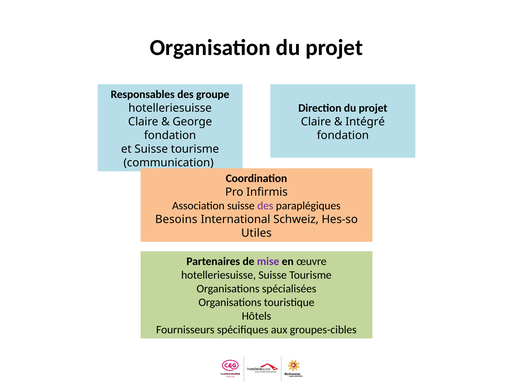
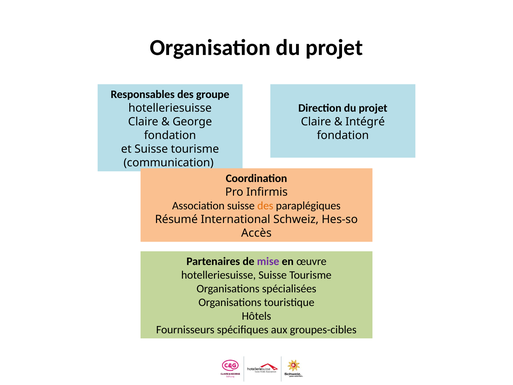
des at (265, 206) colour: purple -> orange
Besoins: Besoins -> Résumé
Utiles: Utiles -> Accès
